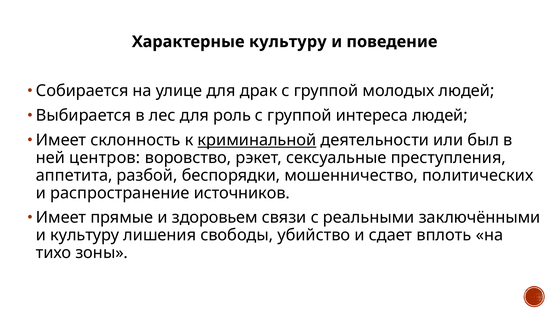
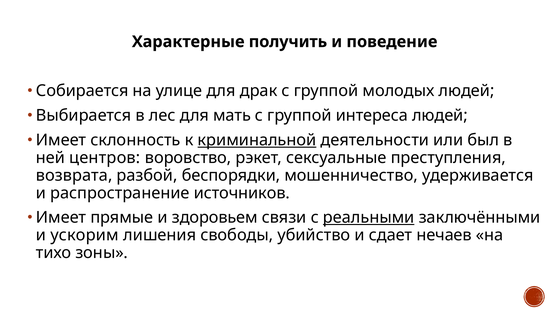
Характерные культуру: культуру -> получить
роль: роль -> мать
аппетита: аппетита -> возврата
политических: политических -> удерживается
реальными underline: none -> present
и культуру: культуру -> ускорим
вплоть: вплоть -> нечаев
